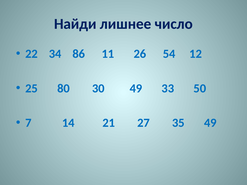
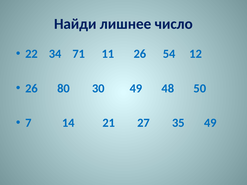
86: 86 -> 71
25 at (31, 88): 25 -> 26
33: 33 -> 48
